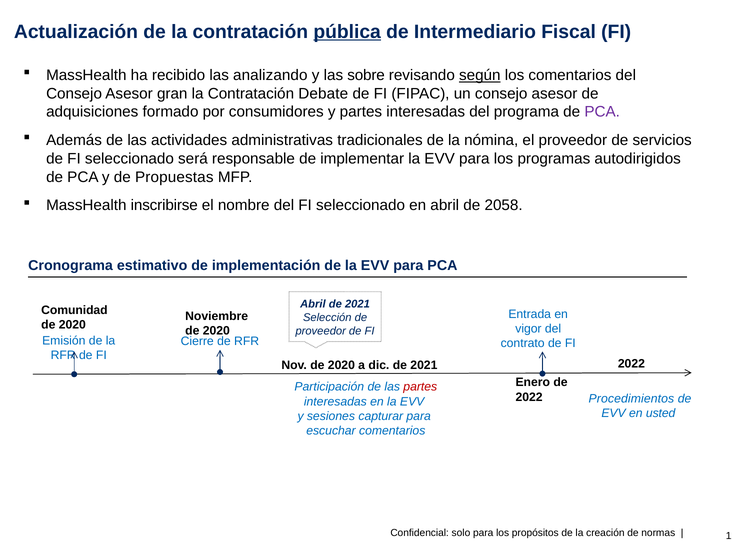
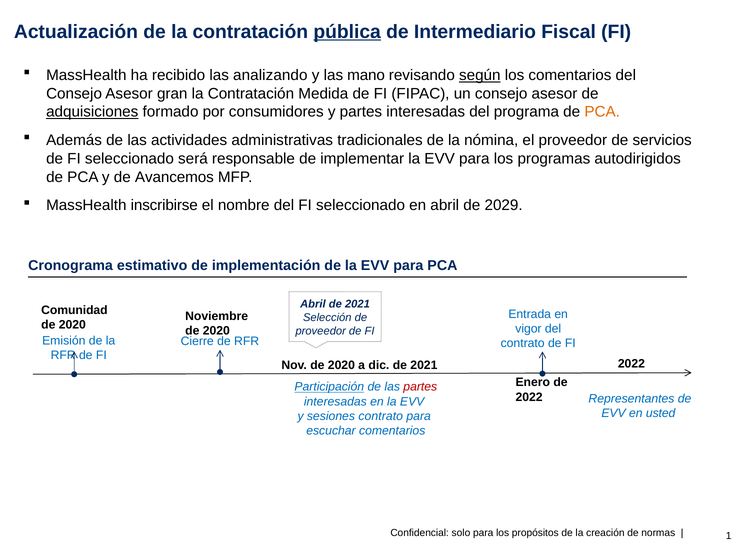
sobre: sobre -> mano
Debate: Debate -> Medida
adquisiciones underline: none -> present
PCA at (602, 112) colour: purple -> orange
Propuestas: Propuestas -> Avancemos
2058: 2058 -> 2029
Participación underline: none -> present
Procedimientos: Procedimientos -> Representantes
sesiones capturar: capturar -> contrato
